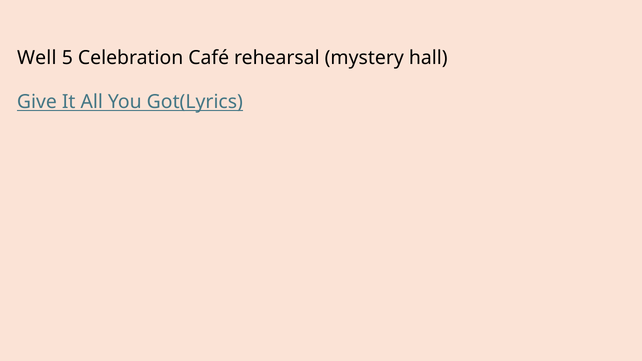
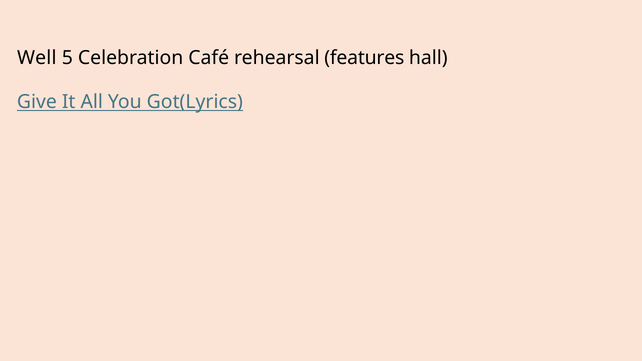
mystery: mystery -> features
